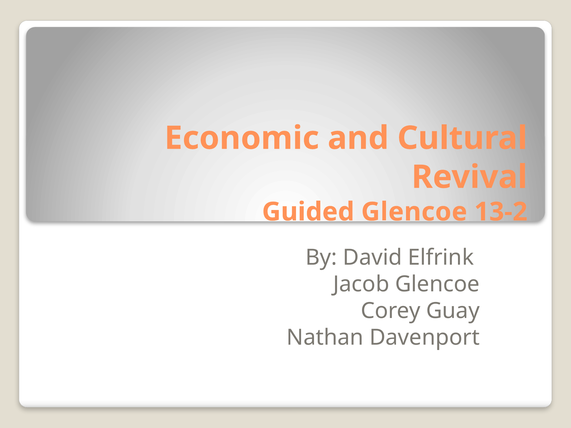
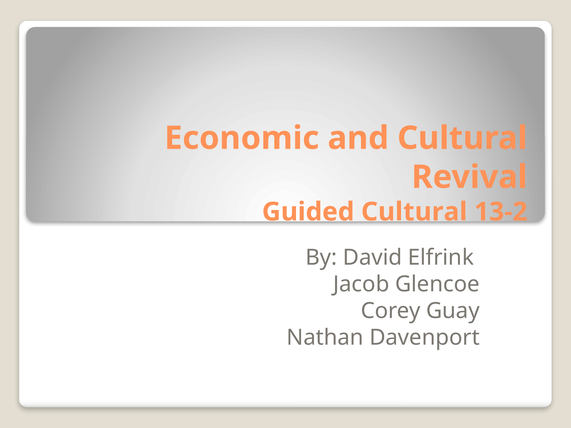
Guided Glencoe: Glencoe -> Cultural
